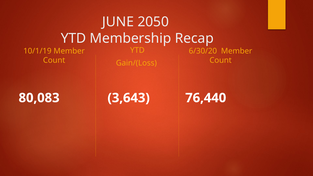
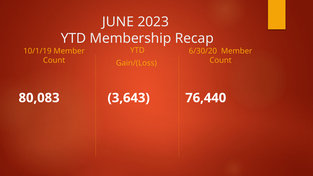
2050: 2050 -> 2023
